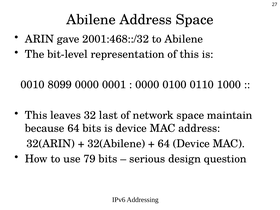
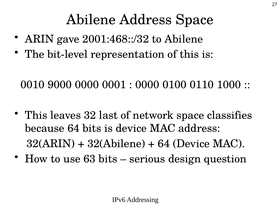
8099: 8099 -> 9000
maintain: maintain -> classifies
79: 79 -> 63
